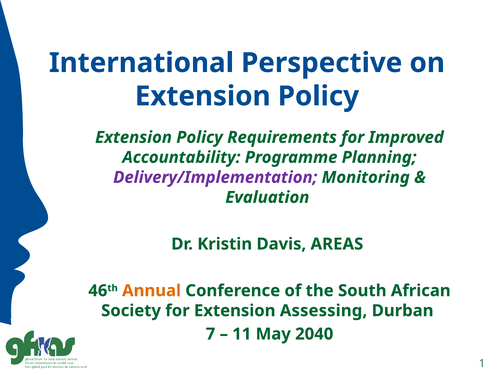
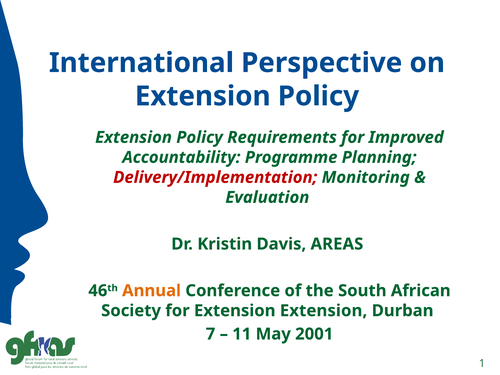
Delivery/Implementation colour: purple -> red
Extension Assessing: Assessing -> Extension
2040: 2040 -> 2001
